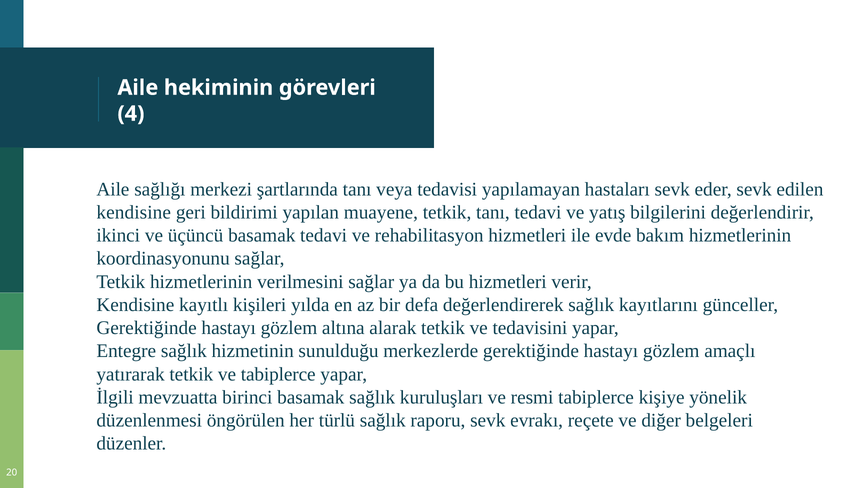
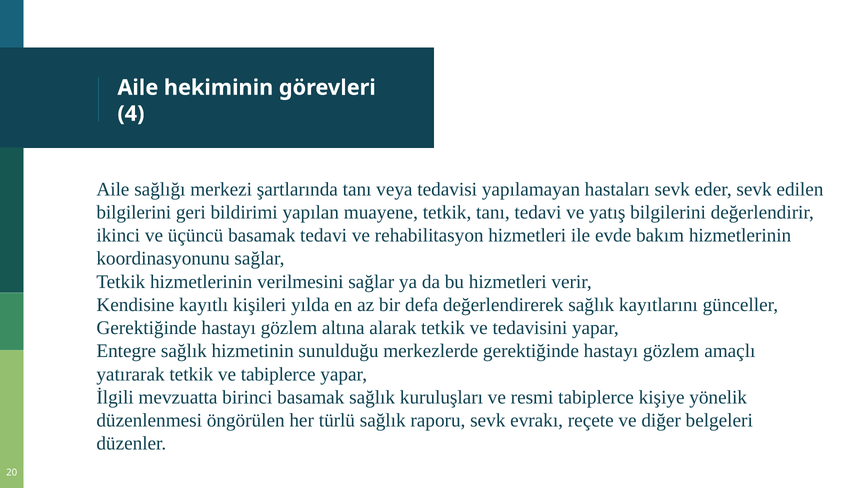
kendisine at (134, 212): kendisine -> bilgilerini
